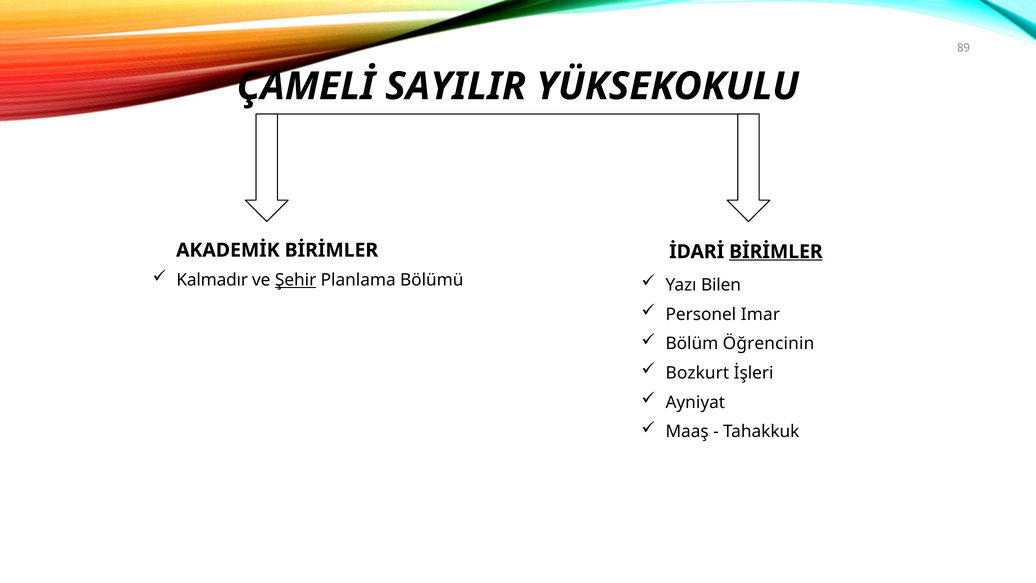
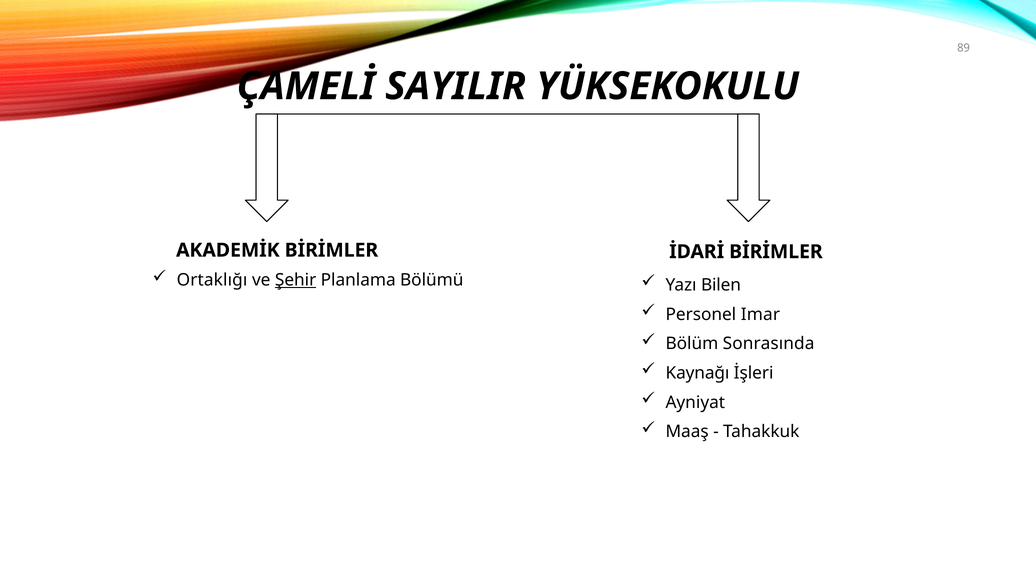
BİRİMLER at (776, 252) underline: present -> none
Kalmadır: Kalmadır -> Ortaklığı
Öğrencinin: Öğrencinin -> Sonrasında
Bozkurt: Bozkurt -> Kaynağı
